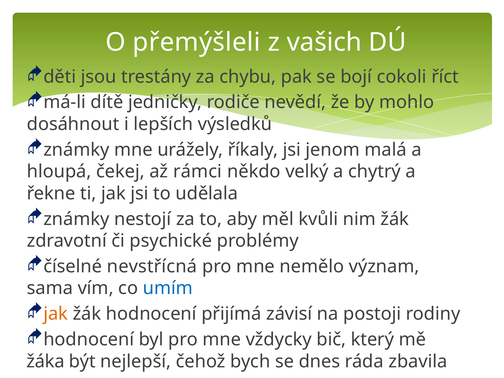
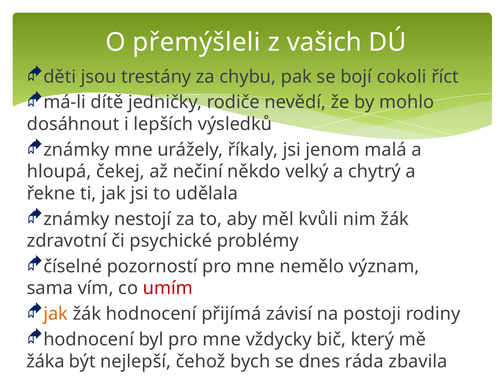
rámci: rámci -> nečiní
nevstřícná: nevstřícná -> pozorností
umím colour: blue -> red
